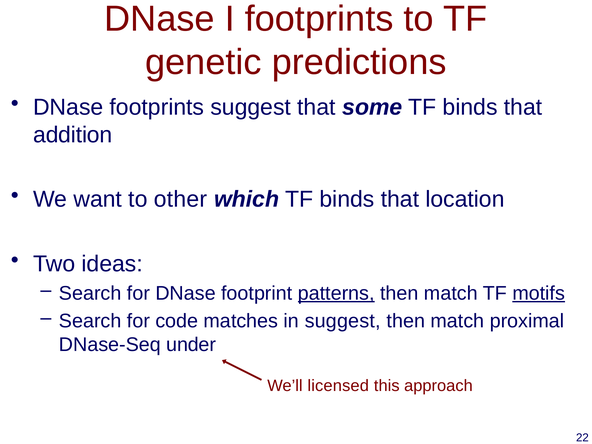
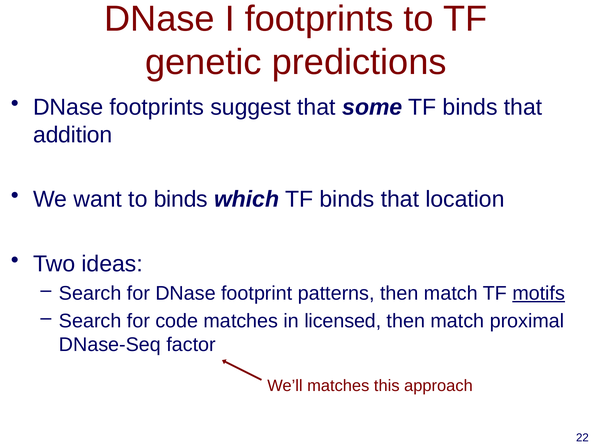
to other: other -> binds
patterns underline: present -> none
in suggest: suggest -> licensed
under: under -> factor
We’ll licensed: licensed -> matches
